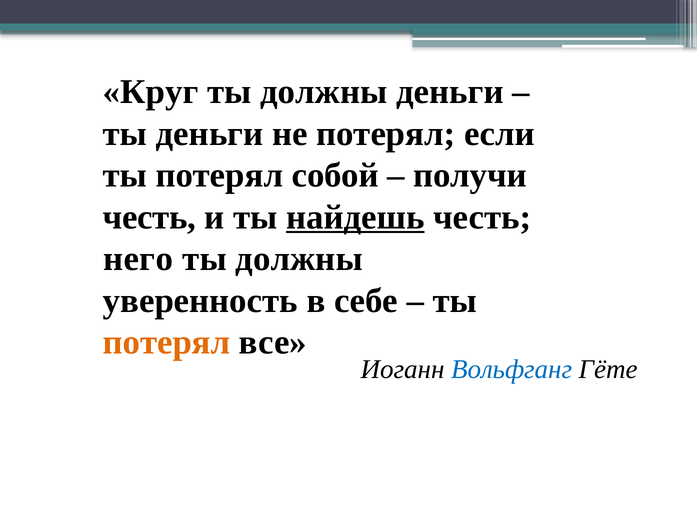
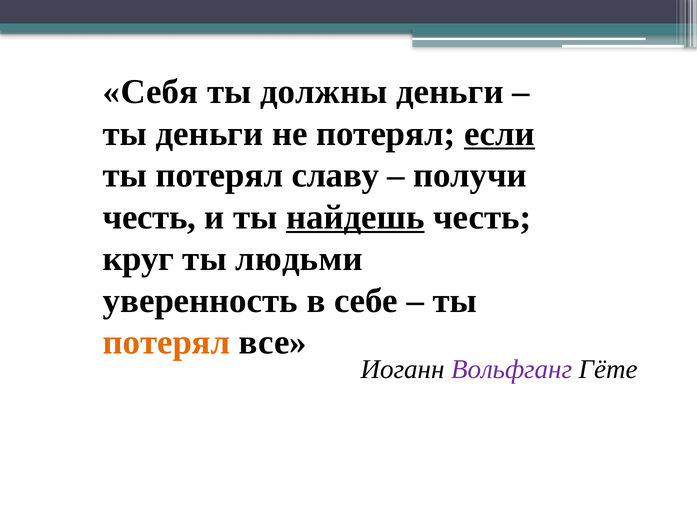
Круг: Круг -> Себя
если underline: none -> present
собой: собой -> славу
него: него -> круг
должны at (299, 259): должны -> людьми
Вольфганг colour: blue -> purple
